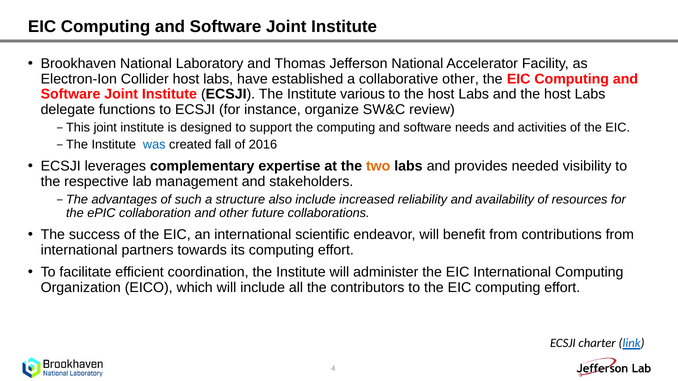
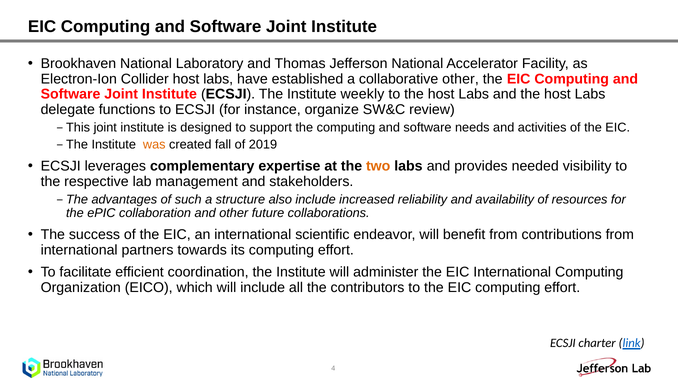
various: various -> weekly
was colour: blue -> orange
2016: 2016 -> 2019
